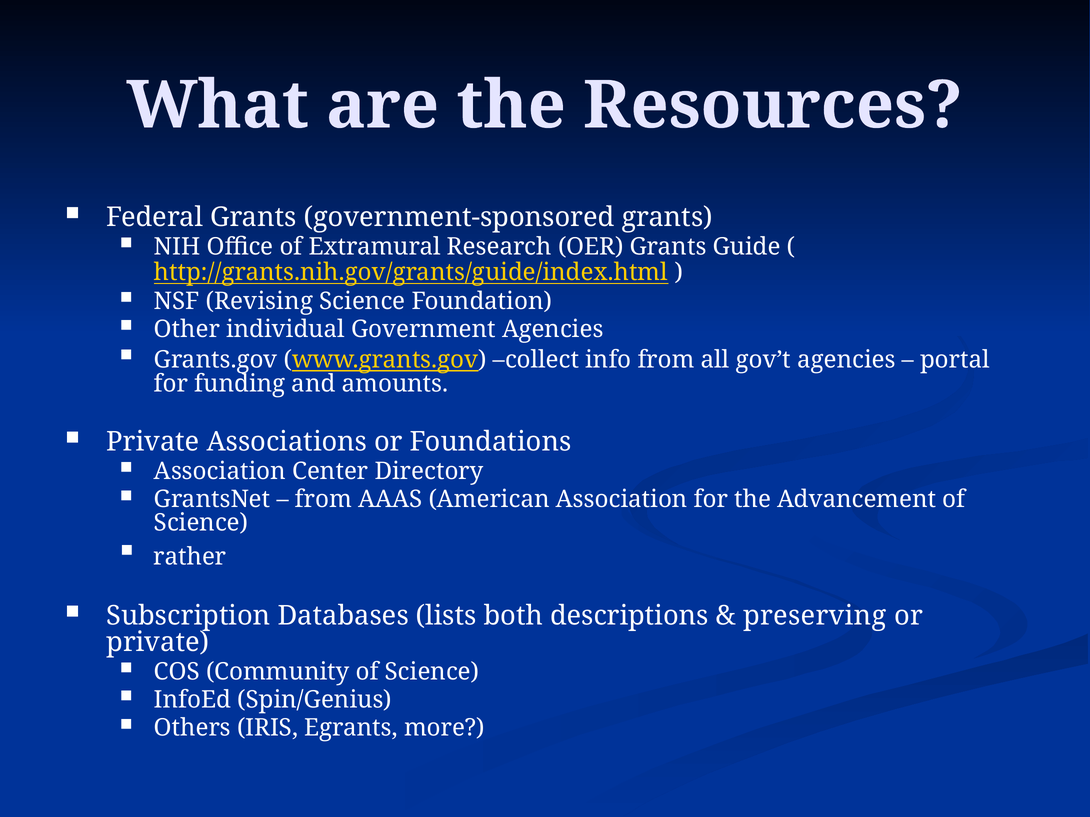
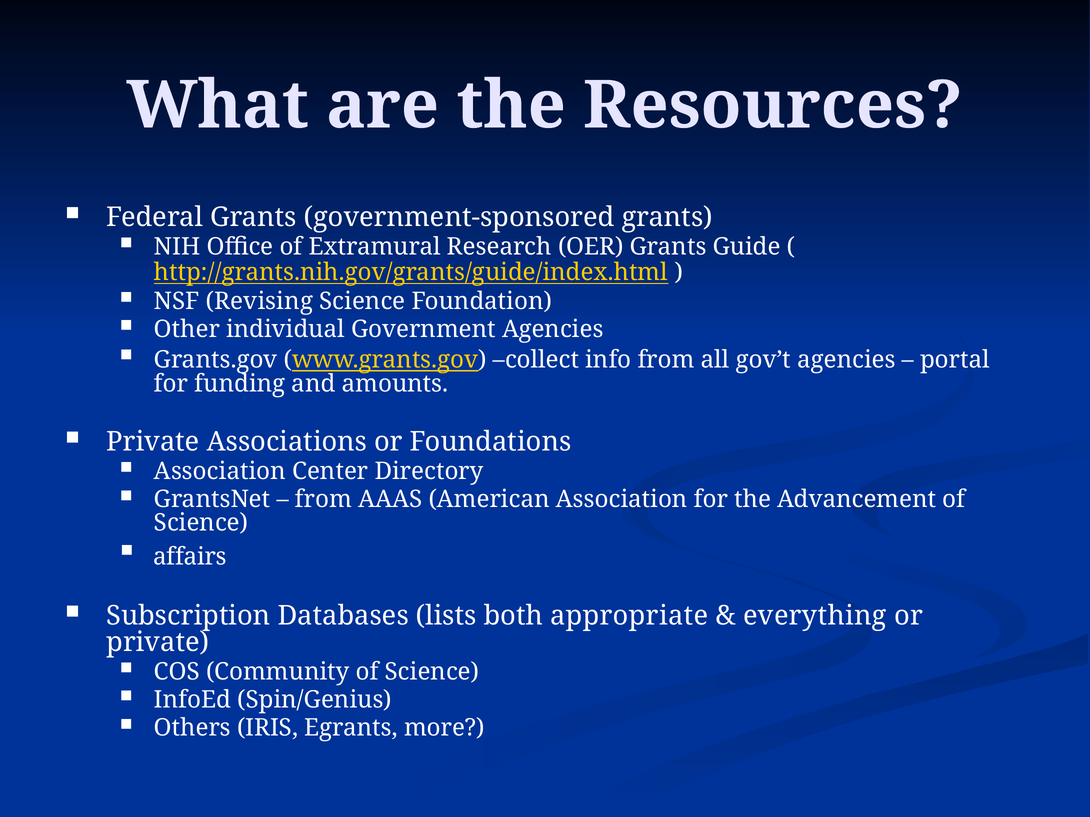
rather: rather -> affairs
descriptions: descriptions -> appropriate
preserving: preserving -> everything
